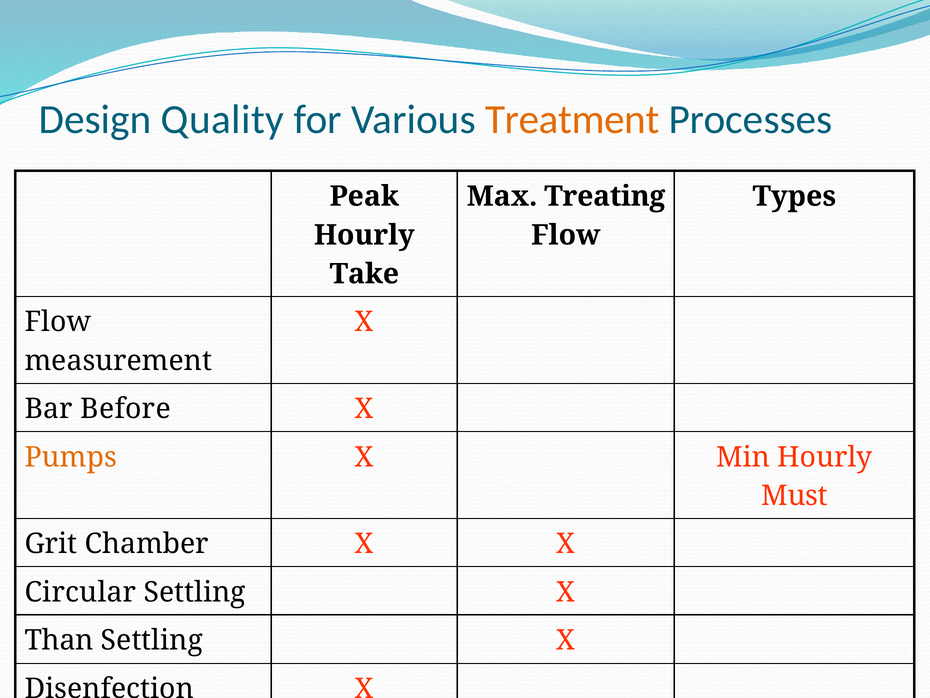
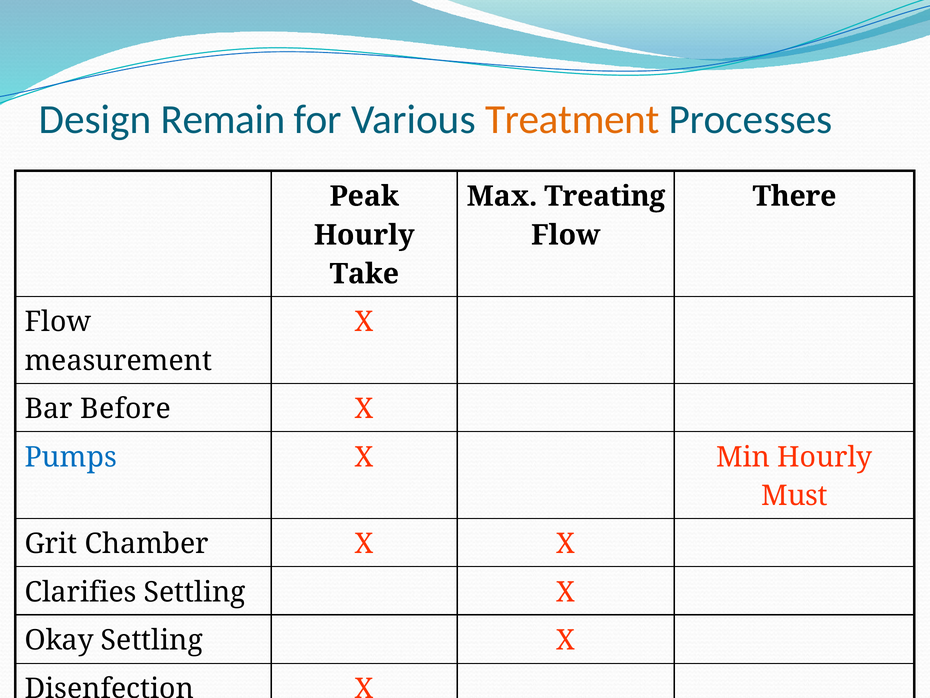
Quality: Quality -> Remain
Types: Types -> There
Pumps colour: orange -> blue
Circular: Circular -> Clarifies
Than: Than -> Okay
